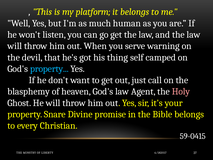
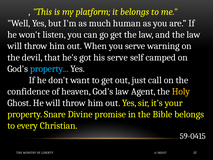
his thing: thing -> serve
blasphemy: blasphemy -> confidence
Holy colour: pink -> yellow
